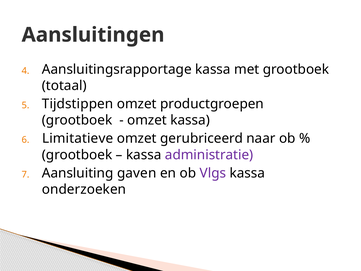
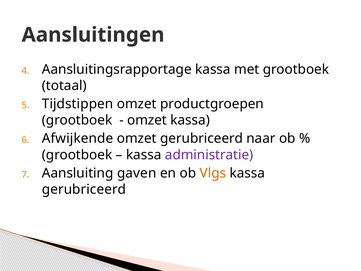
Limitatieve: Limitatieve -> Afwijkende
Vlgs colour: purple -> orange
onderzoeken at (84, 189): onderzoeken -> gerubriceerd
